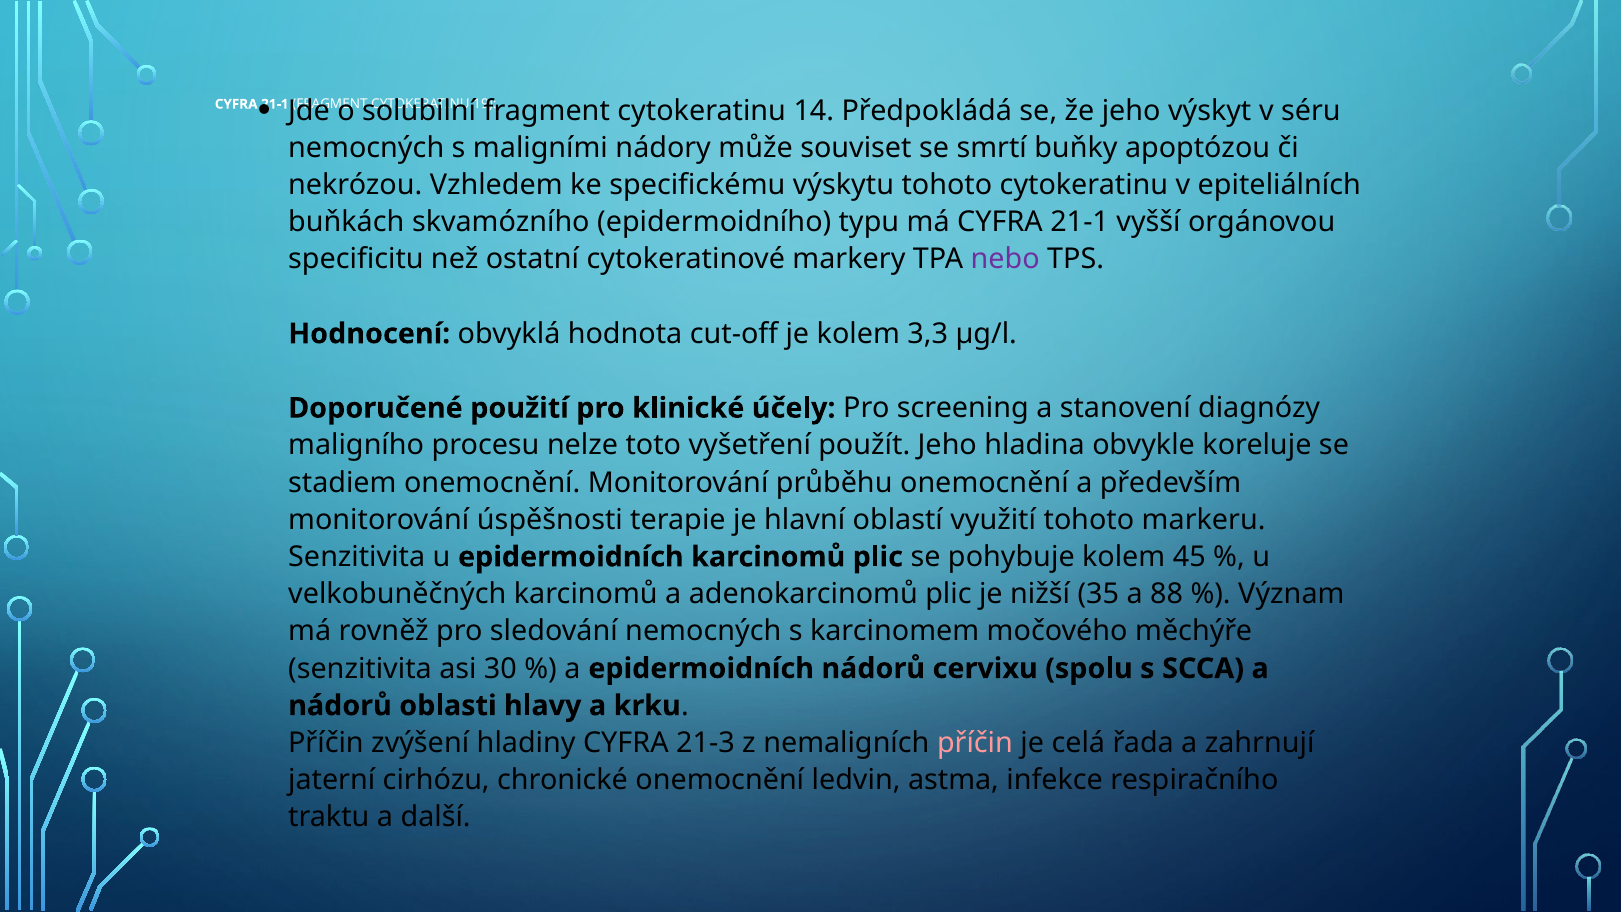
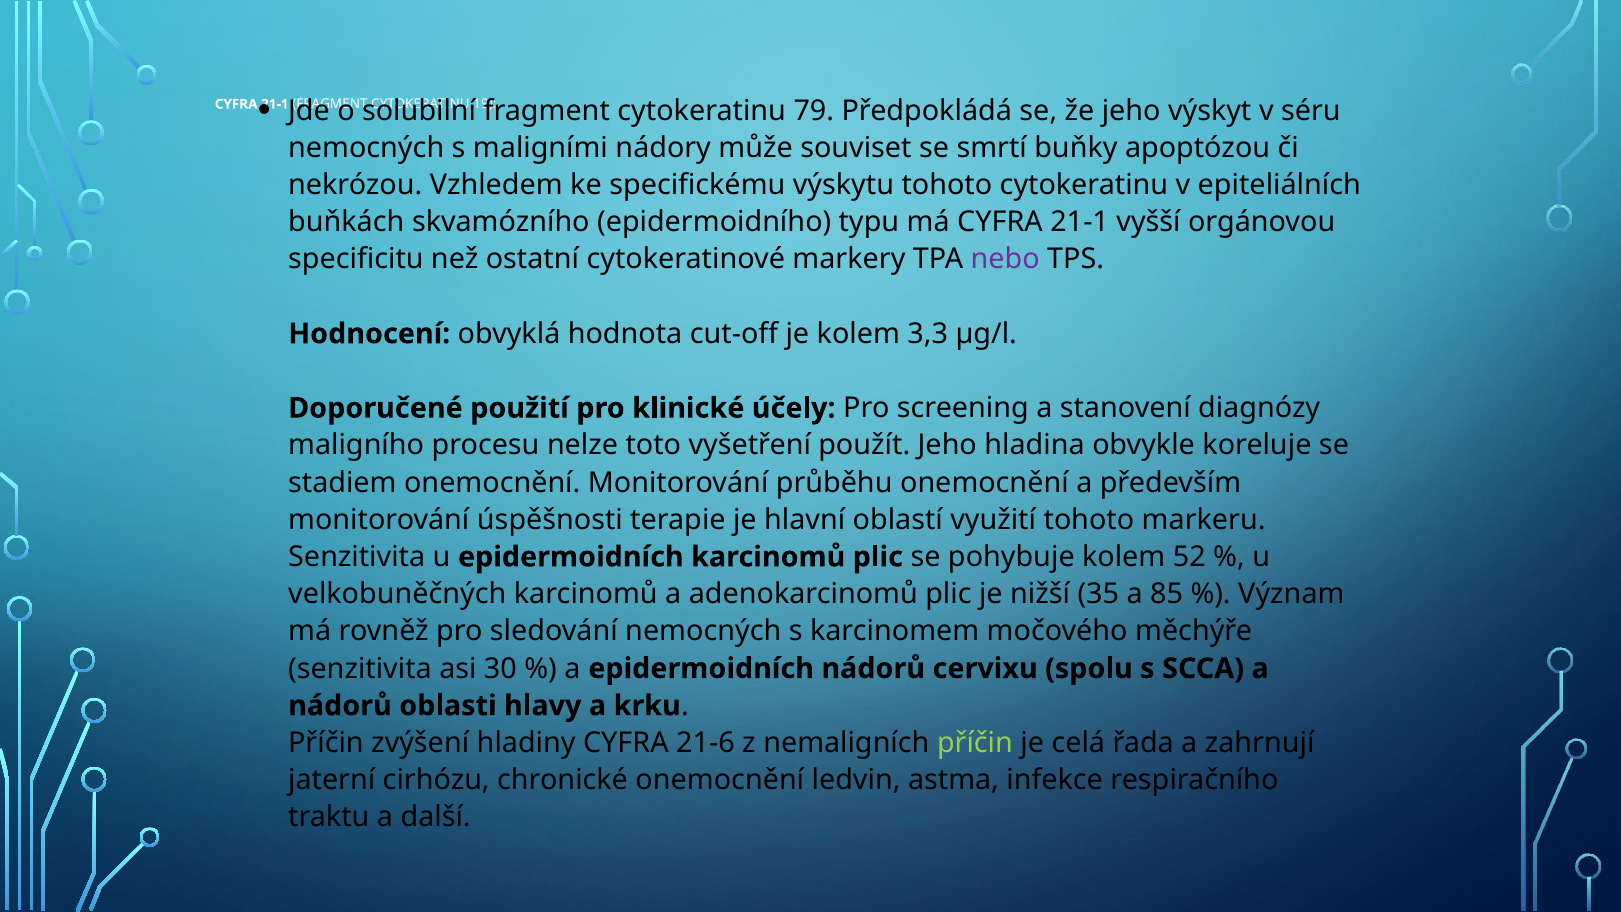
14: 14 -> 79
45: 45 -> 52
88: 88 -> 85
21-3: 21-3 -> 21-6
příčin at (975, 743) colour: pink -> light green
